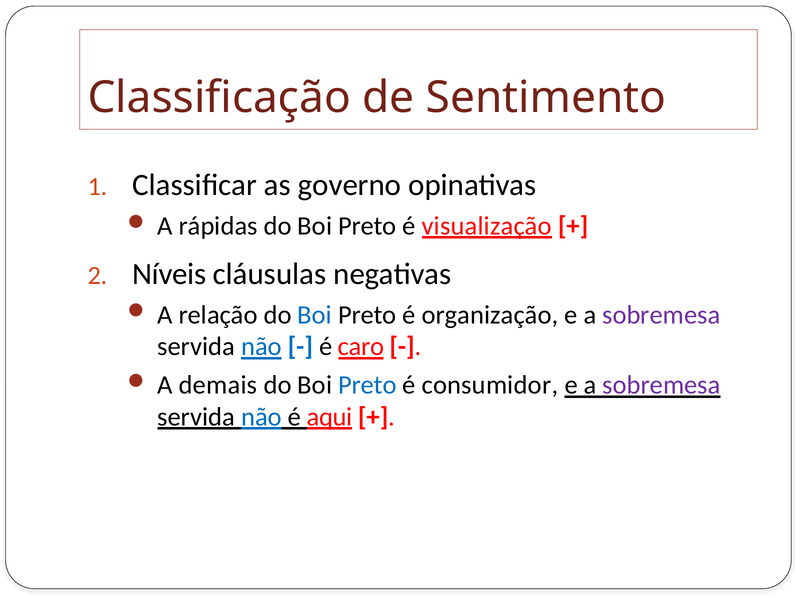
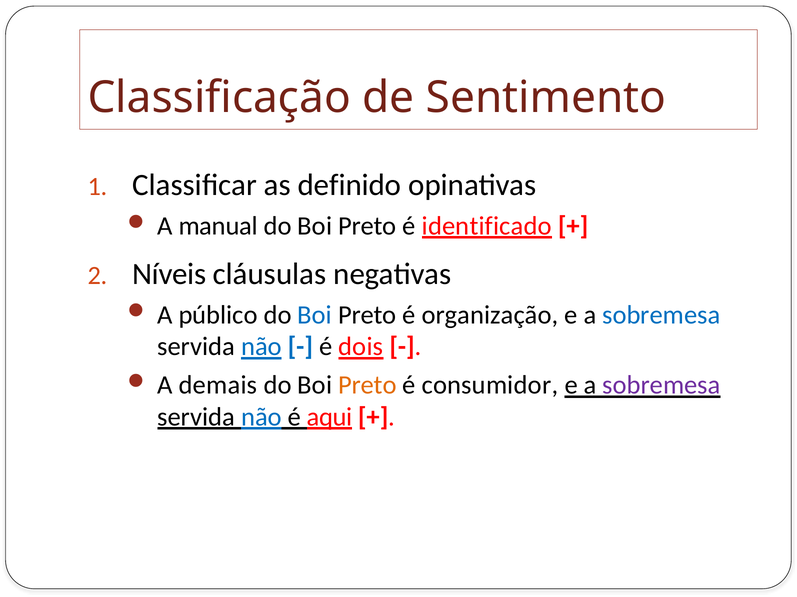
governo: governo -> definido
rápidas: rápidas -> manual
visualização: visualização -> identificado
relação: relação -> público
sobremesa at (661, 315) colour: purple -> blue
caro: caro -> dois
Preto at (367, 386) colour: blue -> orange
